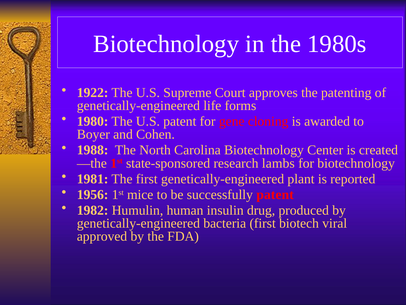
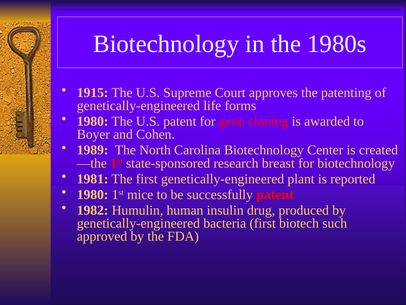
1922: 1922 -> 1915
1988: 1988 -> 1989
lambs: lambs -> breast
1956 at (93, 194): 1956 -> 1980
viral: viral -> such
